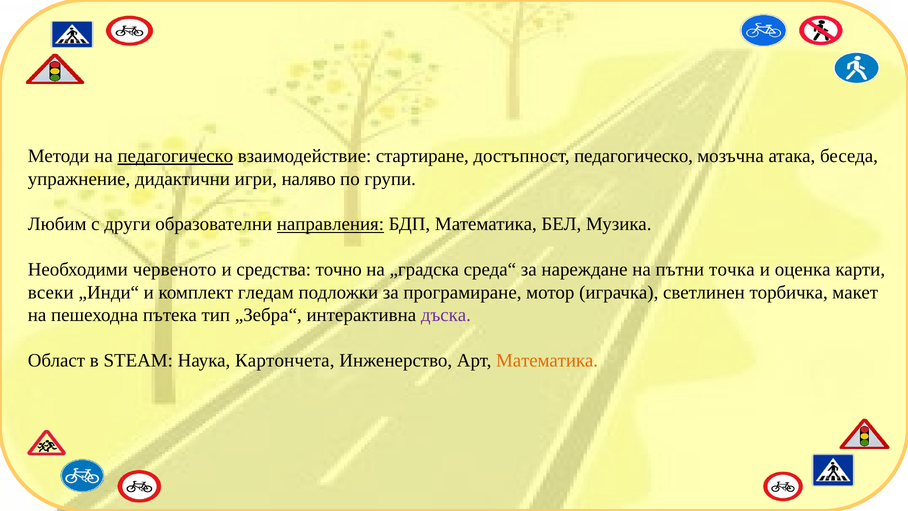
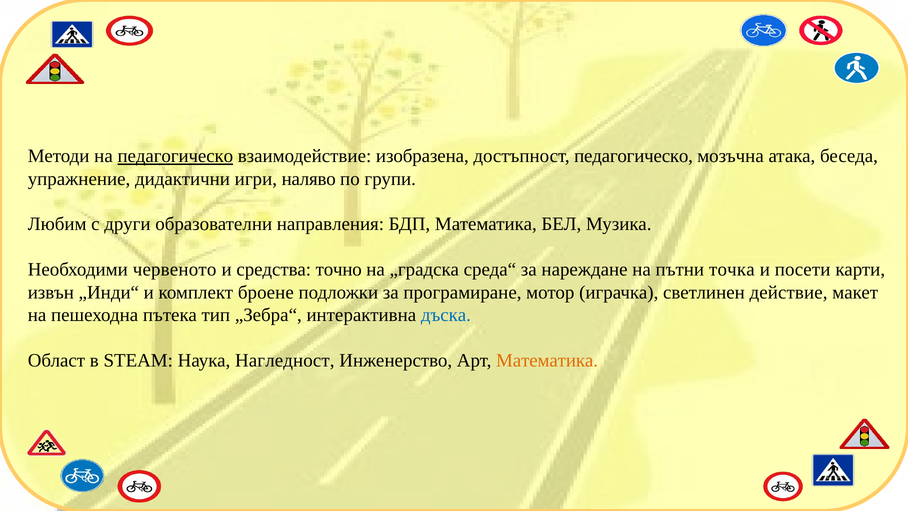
стартиране: стартиране -> изобразена
направления underline: present -> none
оценка: оценка -> посети
всеки: всеки -> извън
гледам: гледам -> броене
торбичка: торбичка -> действие
дъска colour: purple -> blue
Картончета: Картончета -> Нагледност
